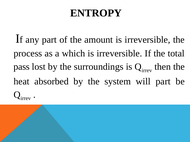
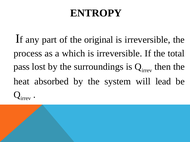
amount: amount -> original
will part: part -> lead
